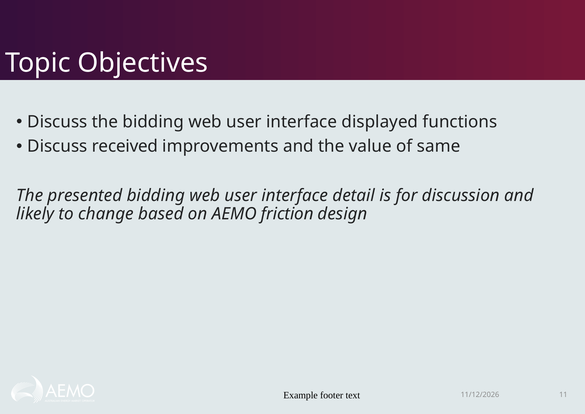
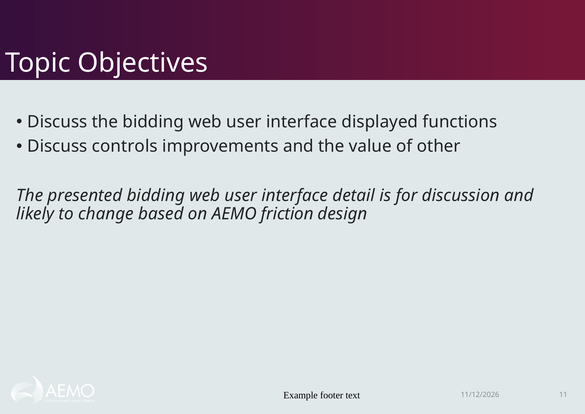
received: received -> controls
same: same -> other
